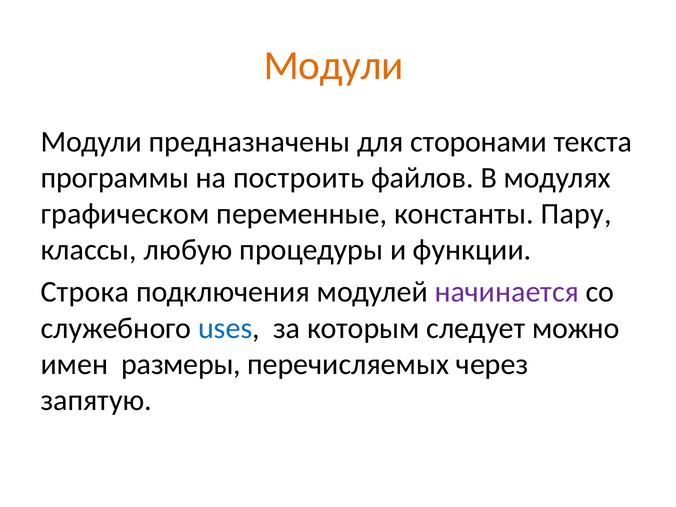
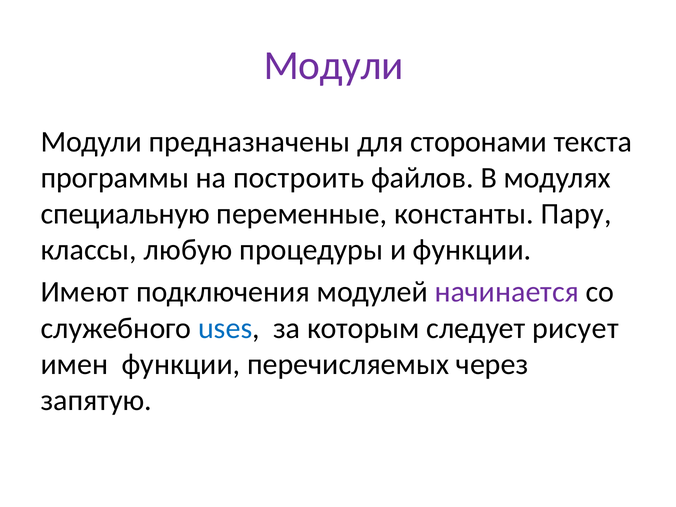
Модули at (334, 65) colour: orange -> purple
графическом: графическом -> специальную
Строка: Строка -> Имеют
можно: можно -> рисует
имен размеры: размеры -> функции
